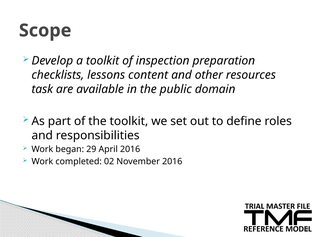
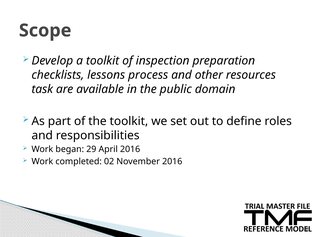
content: content -> process
